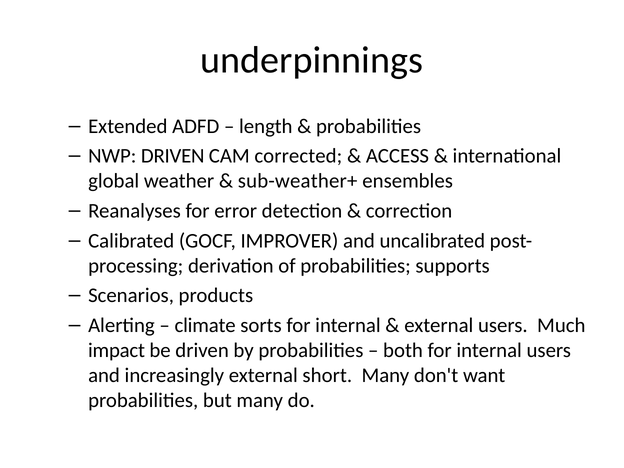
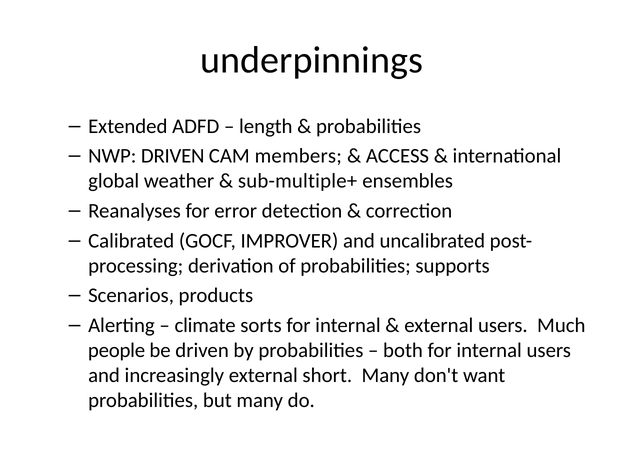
corrected: corrected -> members
sub-weather+: sub-weather+ -> sub-multiple+
impact: impact -> people
